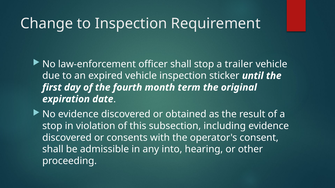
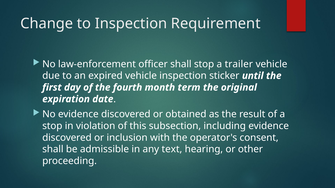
consents: consents -> inclusion
into: into -> text
